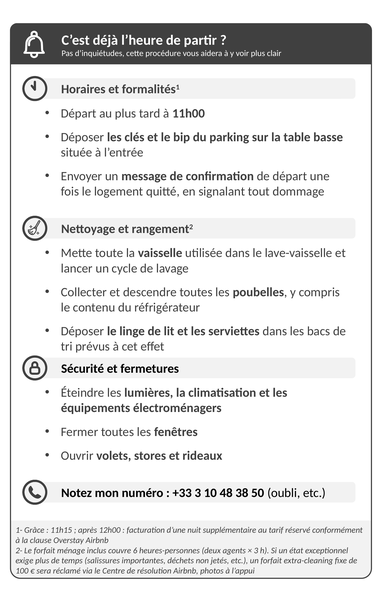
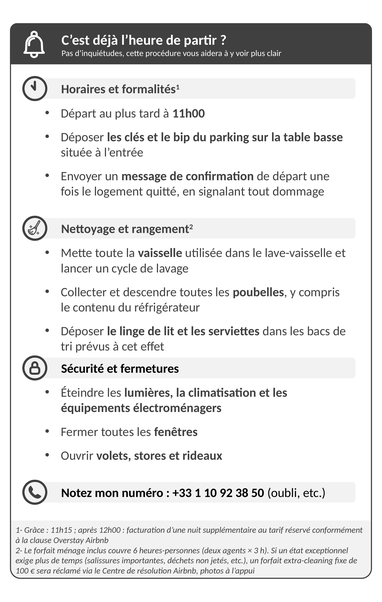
+33 3: 3 -> 1
48: 48 -> 92
